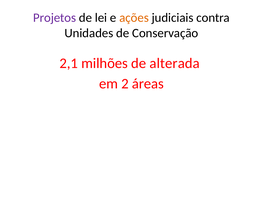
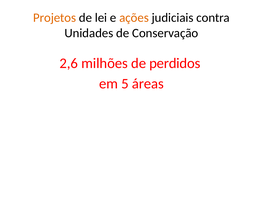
Projetos colour: purple -> orange
2,1: 2,1 -> 2,6
alterada: alterada -> perdidos
2: 2 -> 5
